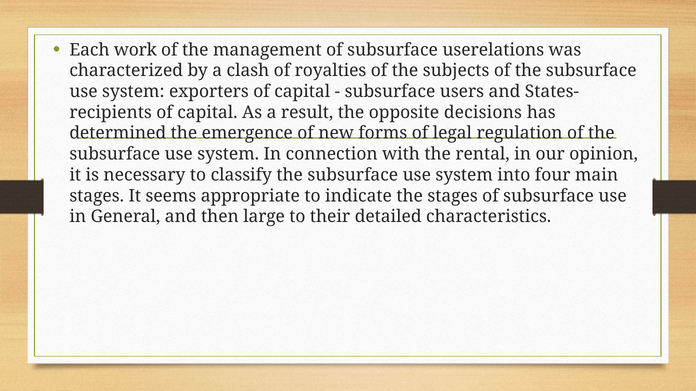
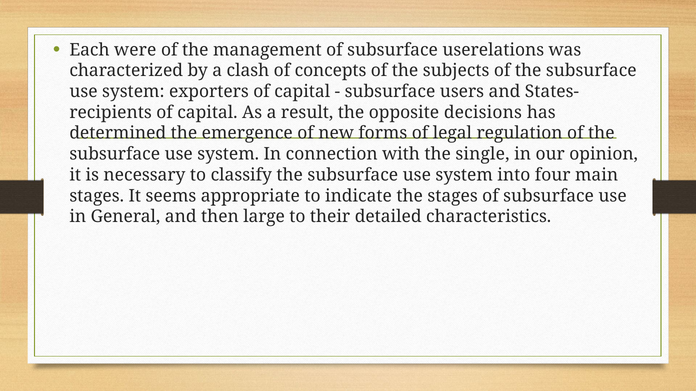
work: work -> were
royalties: royalties -> concepts
rental: rental -> single
